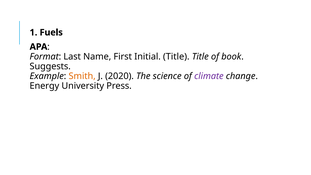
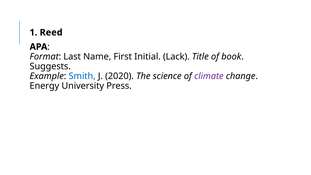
Fuels: Fuels -> Reed
Initial Title: Title -> Lack
Smith colour: orange -> blue
